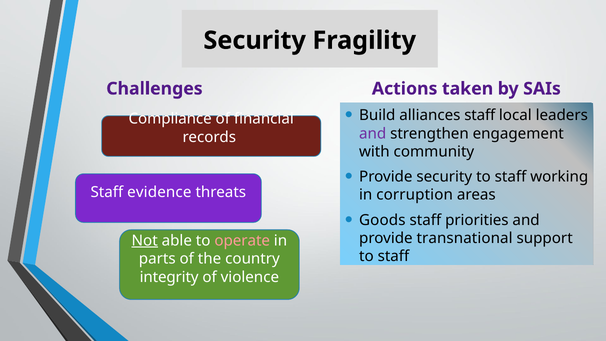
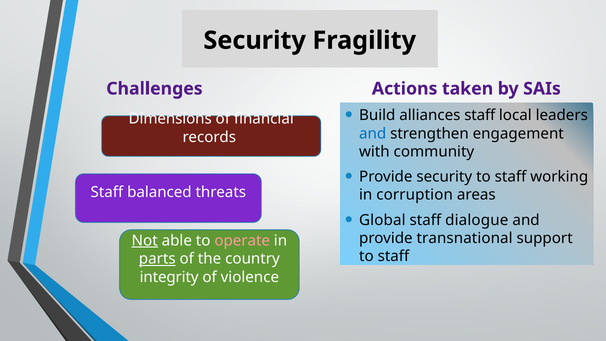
Compliance: Compliance -> Dimensions
and at (373, 134) colour: purple -> blue
evidence: evidence -> balanced
Goods: Goods -> Global
priorities: priorities -> dialogue
parts underline: none -> present
